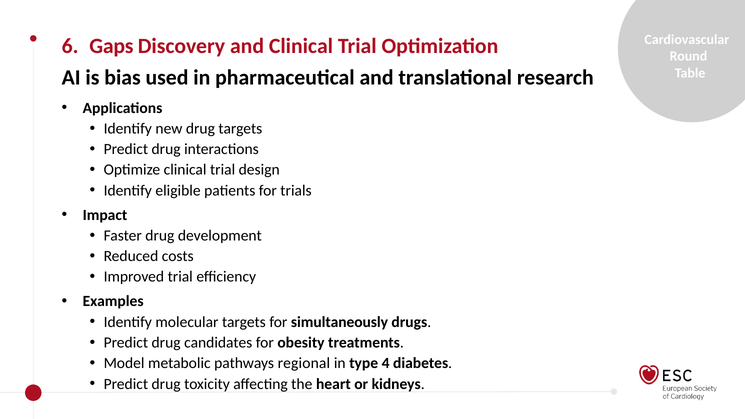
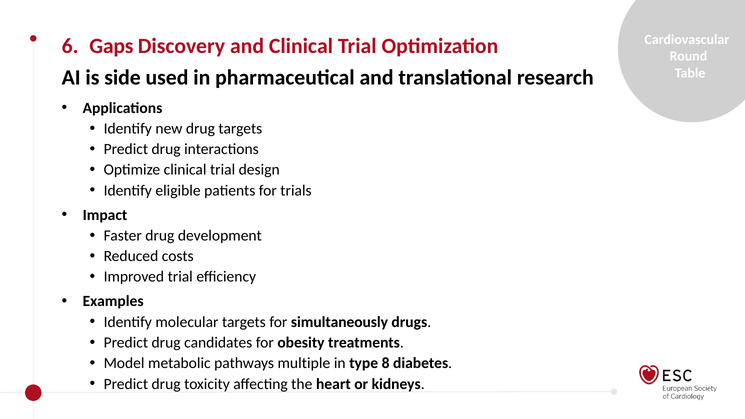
bias: bias -> side
regional: regional -> multiple
4: 4 -> 8
